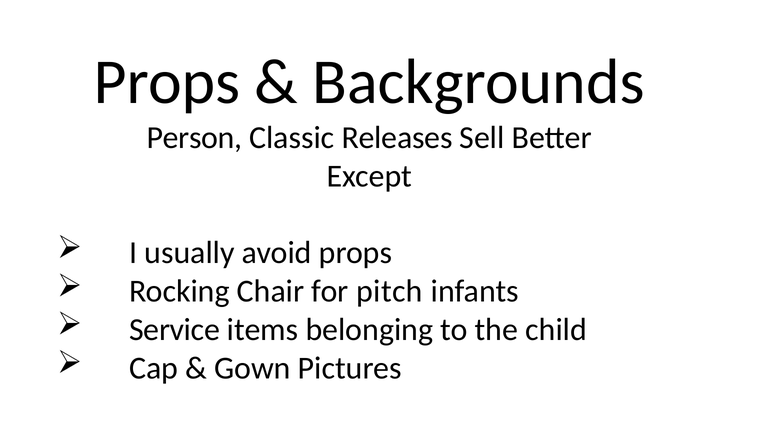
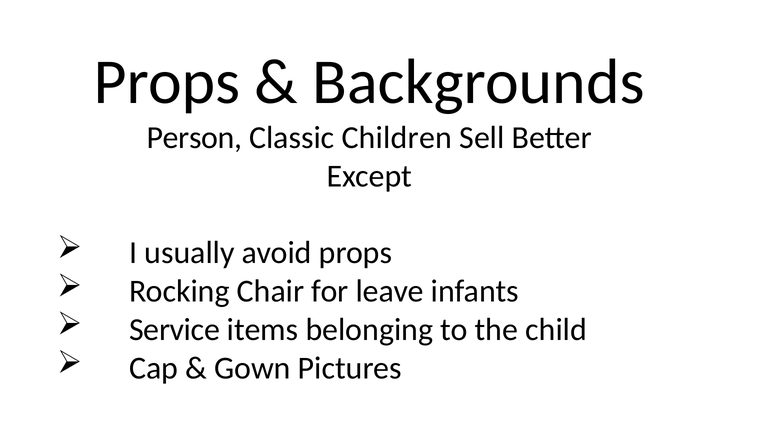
Releases: Releases -> Children
pitch: pitch -> leave
